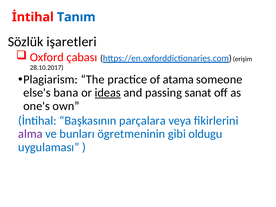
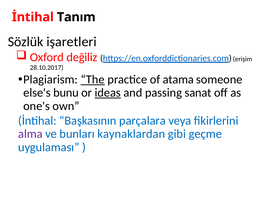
Tanım colour: blue -> black
çabası: çabası -> değiliz
The underline: none -> present
bana: bana -> bunu
ögretmeninin: ögretmeninin -> kaynaklardan
oldugu: oldugu -> geçme
